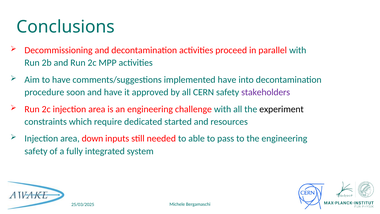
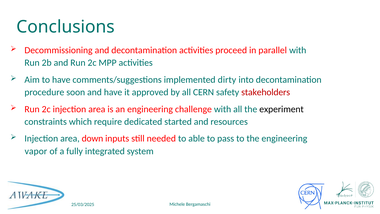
implemented have: have -> dirty
stakeholders colour: purple -> red
safety at (36, 151): safety -> vapor
